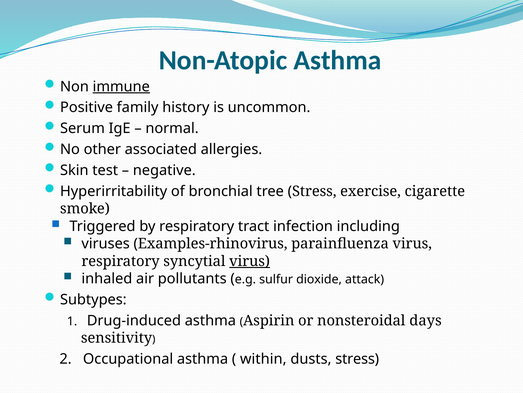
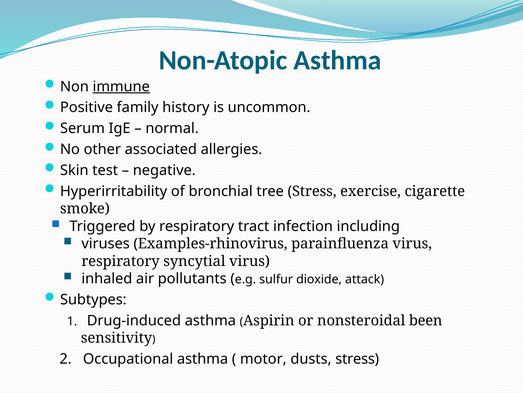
virus at (250, 261) underline: present -> none
days: days -> been
within: within -> motor
